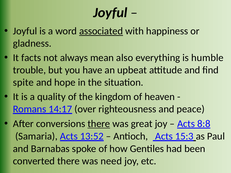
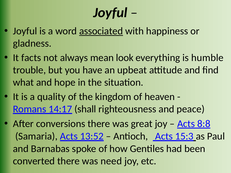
also: also -> look
spite: spite -> what
over: over -> shall
there at (99, 124) underline: present -> none
